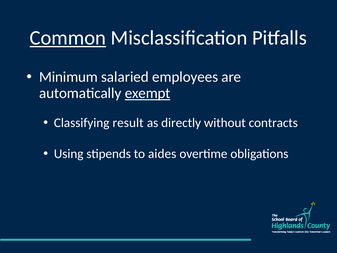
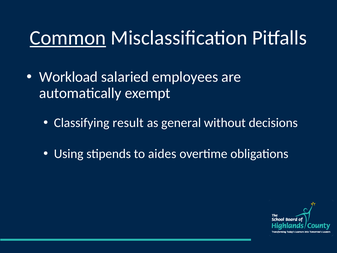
Minimum: Minimum -> Workload
exempt underline: present -> none
directly: directly -> general
contracts: contracts -> decisions
